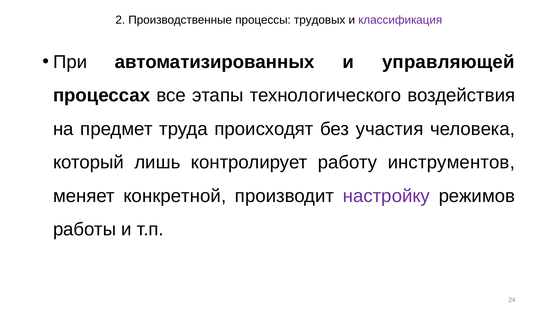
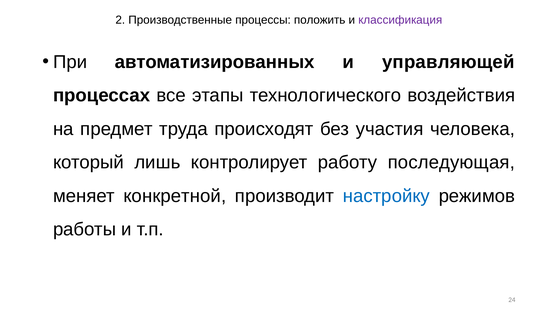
трудовых: трудовых -> положить
инструментов: инструментов -> последующая
настройку colour: purple -> blue
